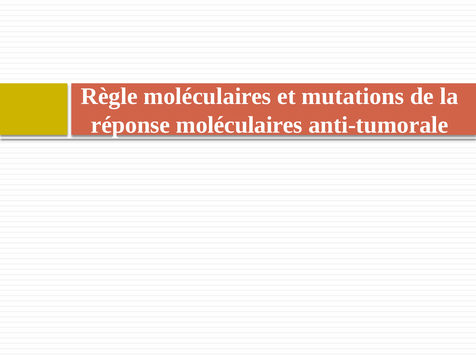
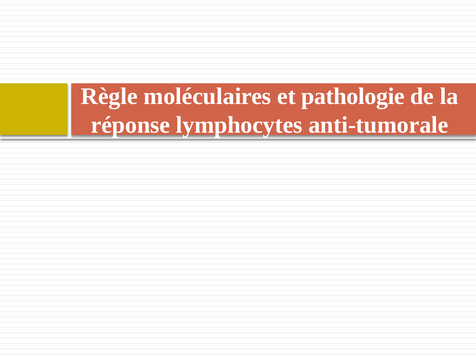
mutations: mutations -> pathologie
réponse moléculaires: moléculaires -> lymphocytes
